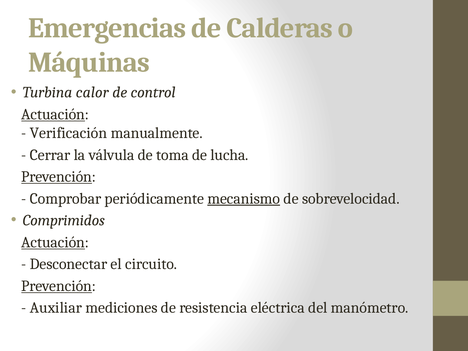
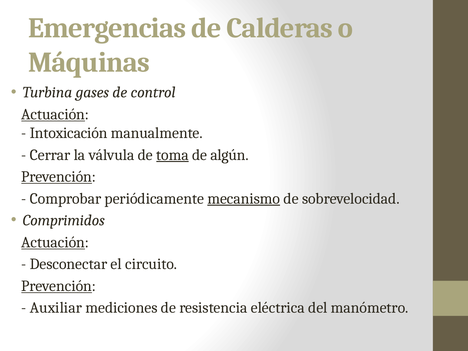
calor: calor -> gases
Verificación: Verificación -> Intoxicación
toma underline: none -> present
lucha: lucha -> algún
